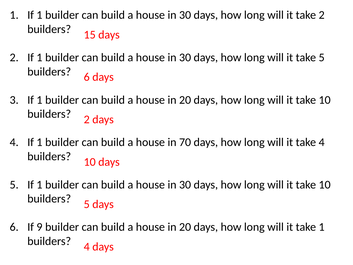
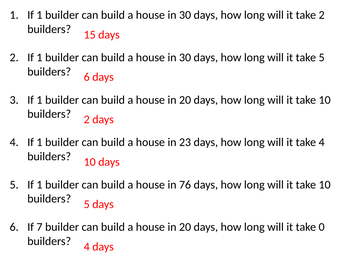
70: 70 -> 23
30 at (185, 185): 30 -> 76
9: 9 -> 7
take 1: 1 -> 0
